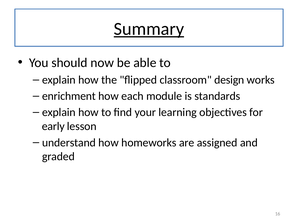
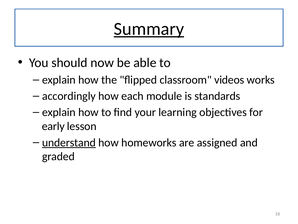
design: design -> videos
enrichment: enrichment -> accordingly
understand underline: none -> present
